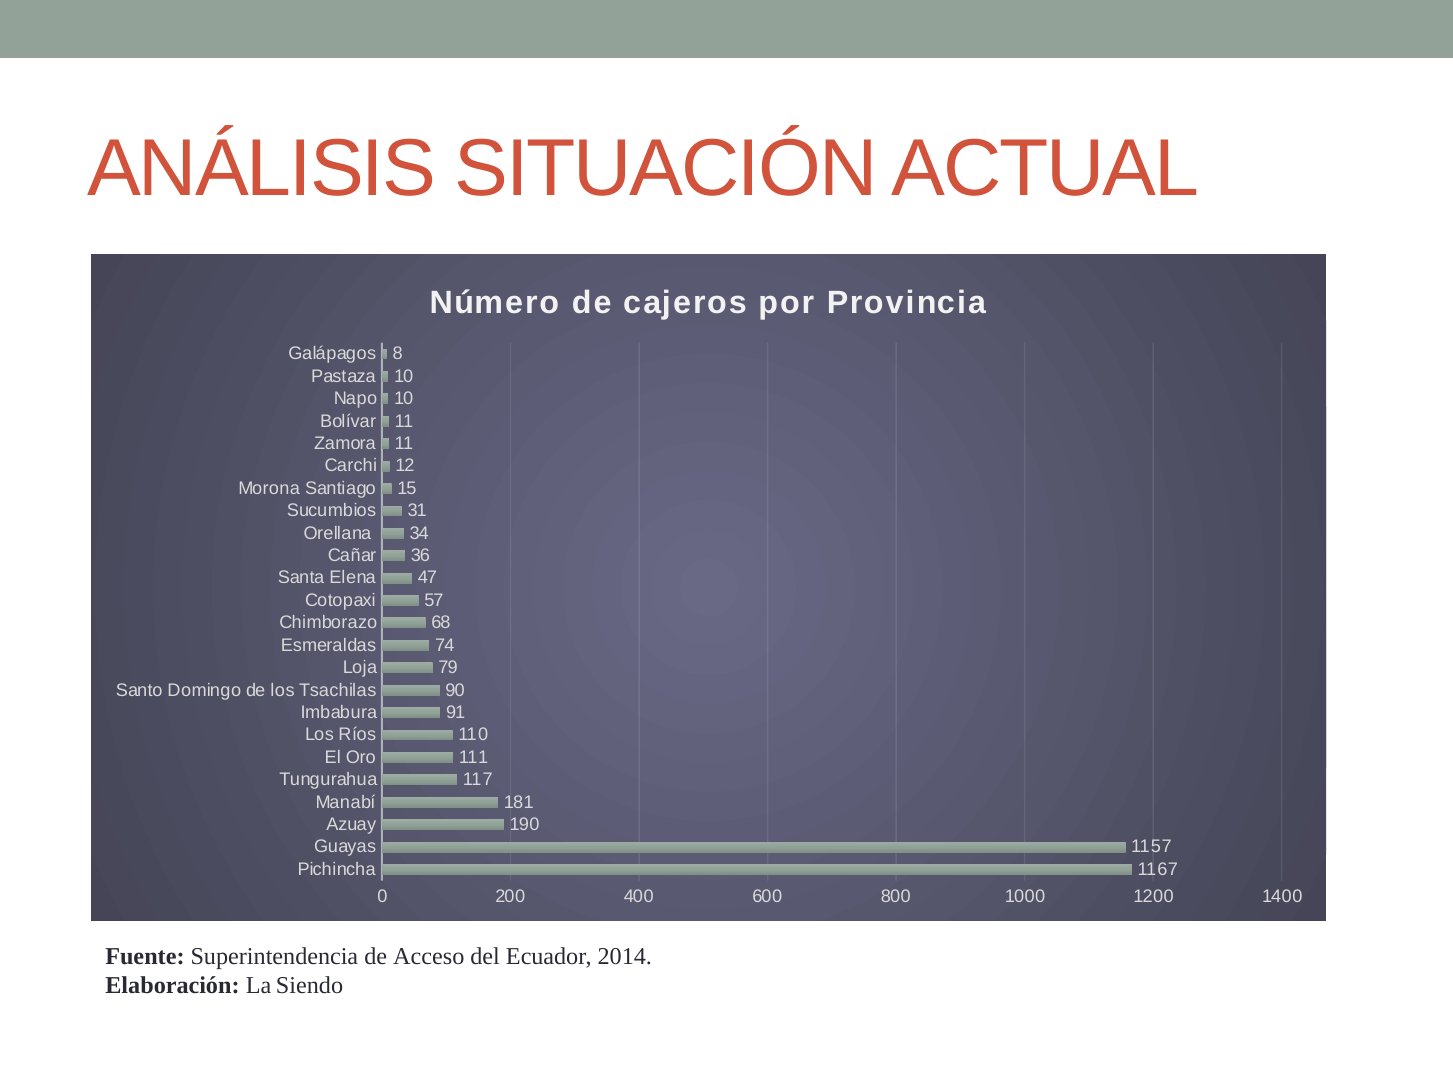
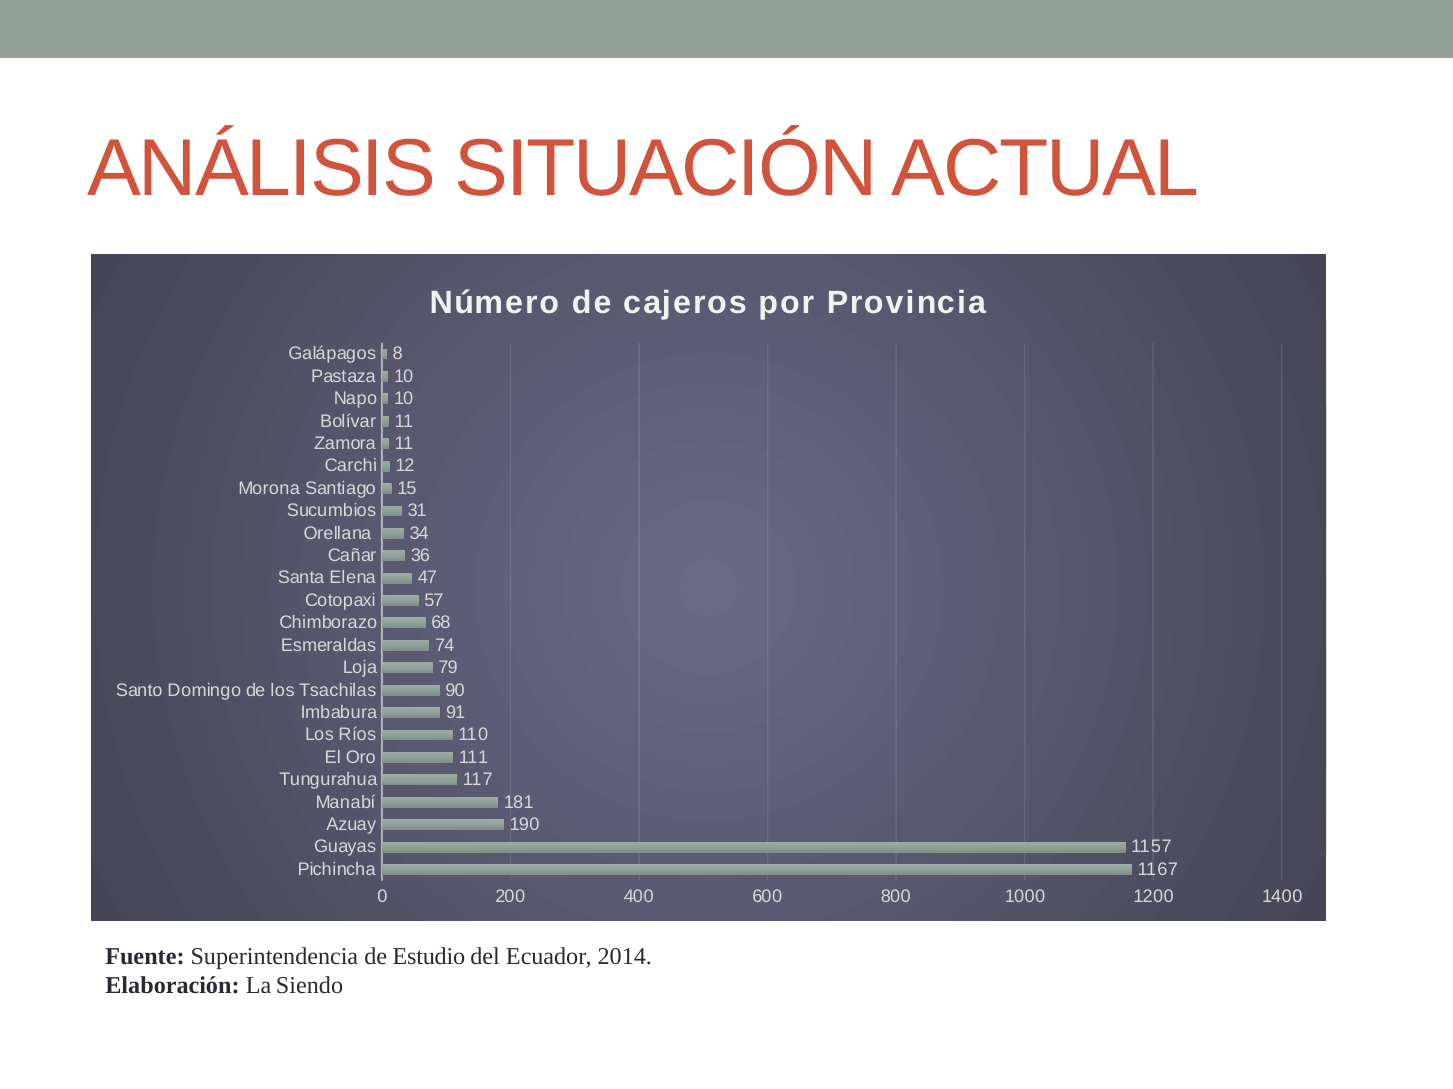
Acceso: Acceso -> Estudio
